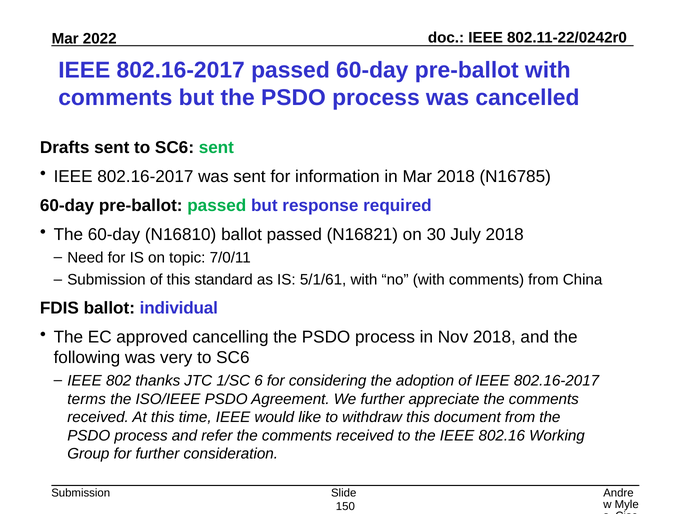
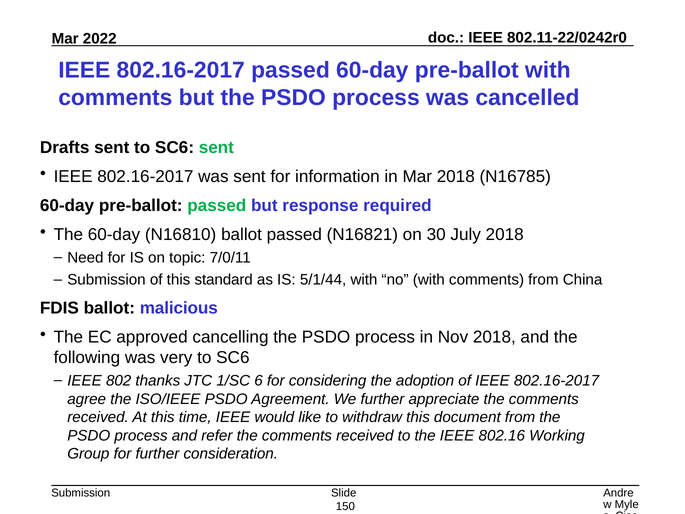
5/1/61: 5/1/61 -> 5/1/44
individual: individual -> malicious
terms: terms -> agree
